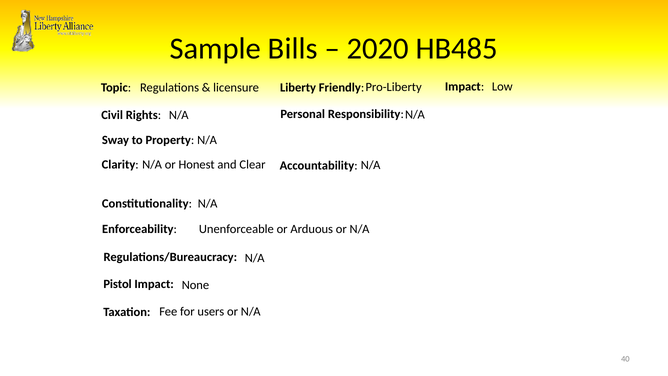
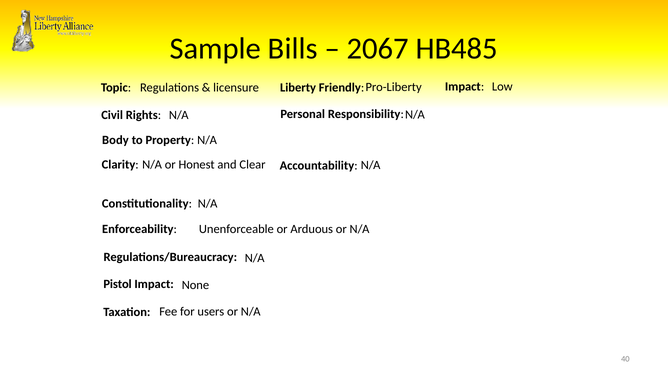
2020: 2020 -> 2067
Sway: Sway -> Body
